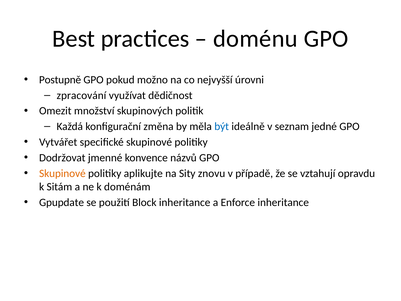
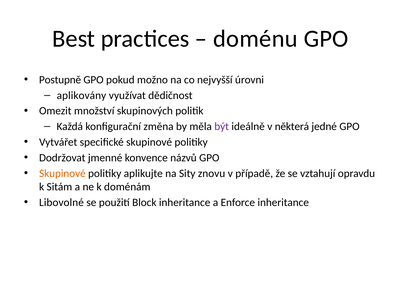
zpracování: zpracování -> aplikovány
být colour: blue -> purple
seznam: seznam -> některá
Gpupdate: Gpupdate -> Libovolné
